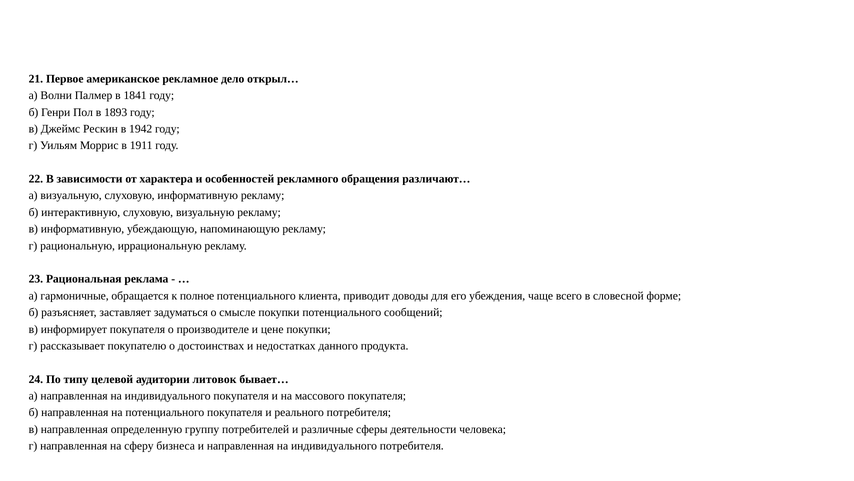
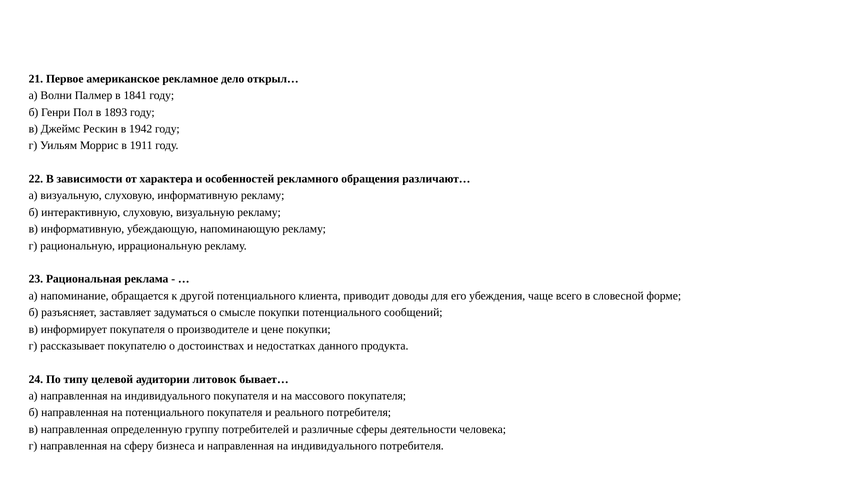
гармоничные: гармоничные -> напоминание
полное: полное -> другой
